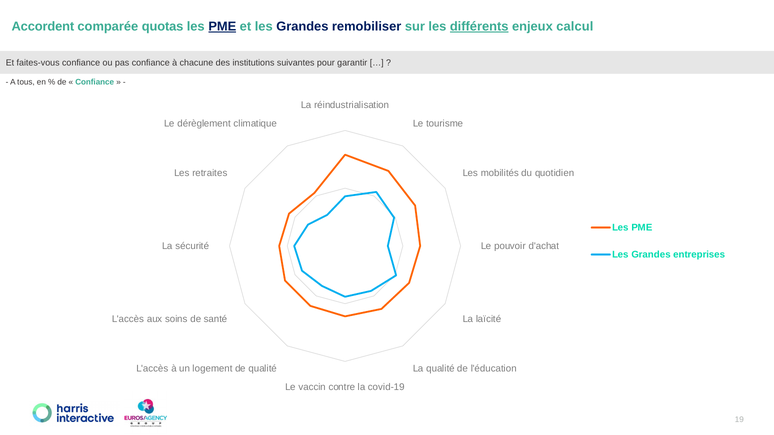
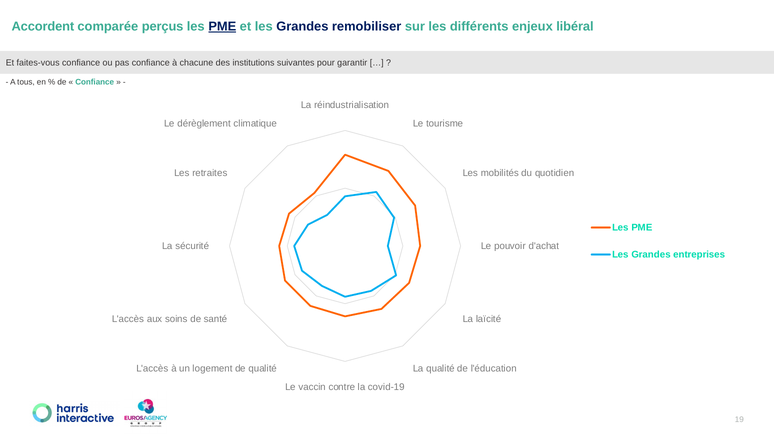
quotas: quotas -> perçus
différents underline: present -> none
calcul: calcul -> libéral
